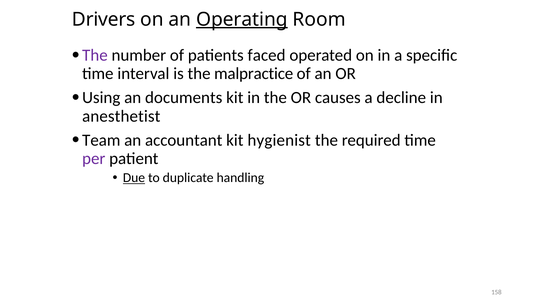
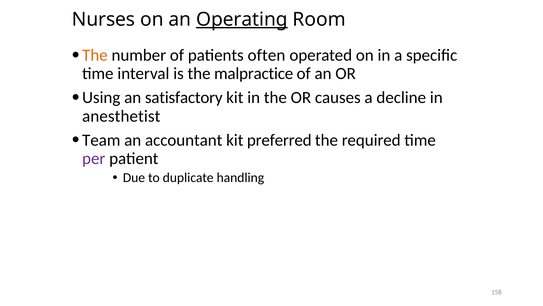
Drivers: Drivers -> Nurses
The at (95, 55) colour: purple -> orange
faced: faced -> often
documents: documents -> satisfactory
hygienist: hygienist -> preferred
Due underline: present -> none
